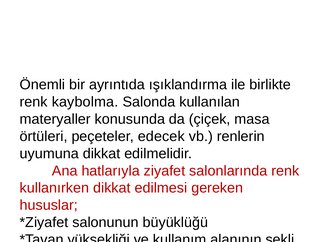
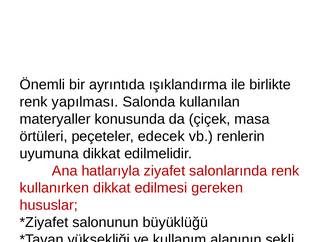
kaybolma: kaybolma -> yapılması
